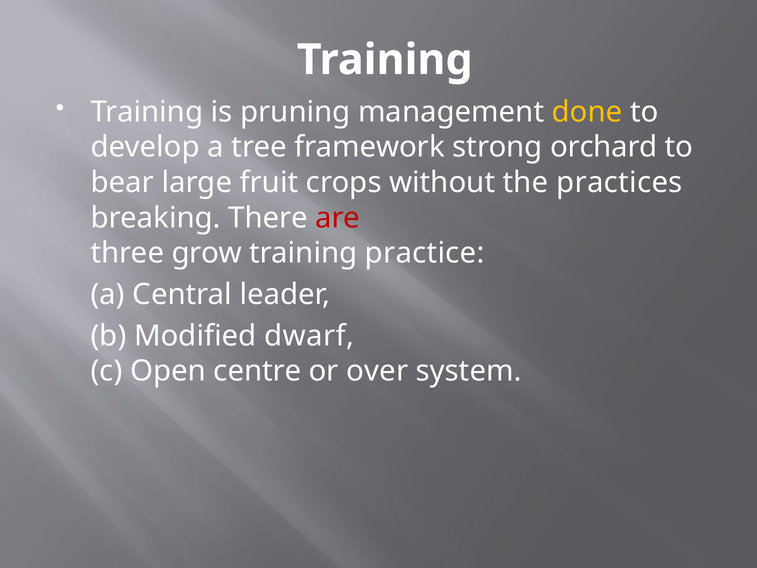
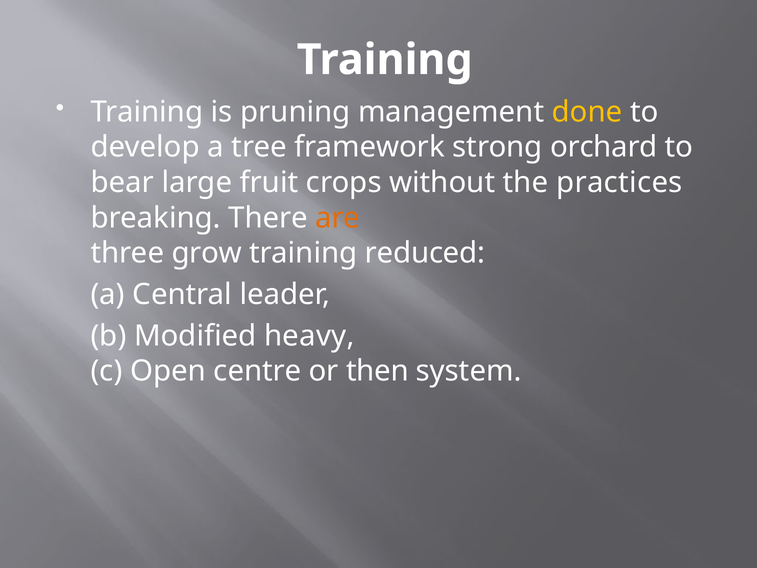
are colour: red -> orange
practice: practice -> reduced
dwarf: dwarf -> heavy
over: over -> then
